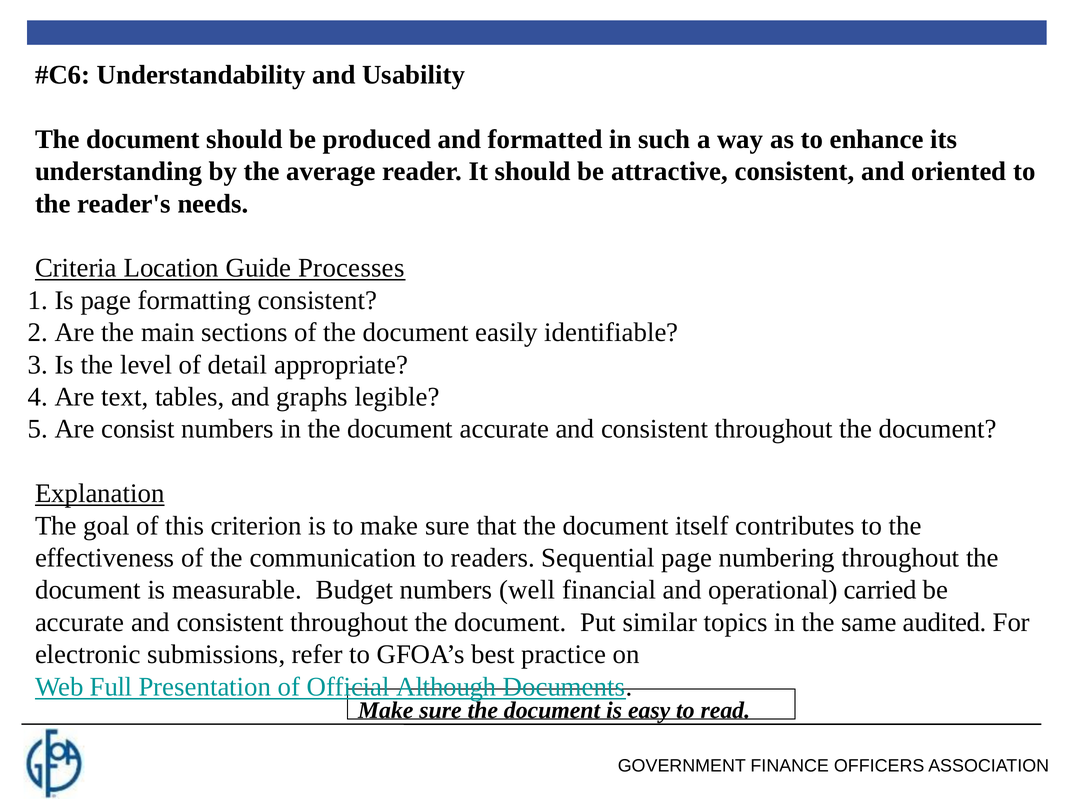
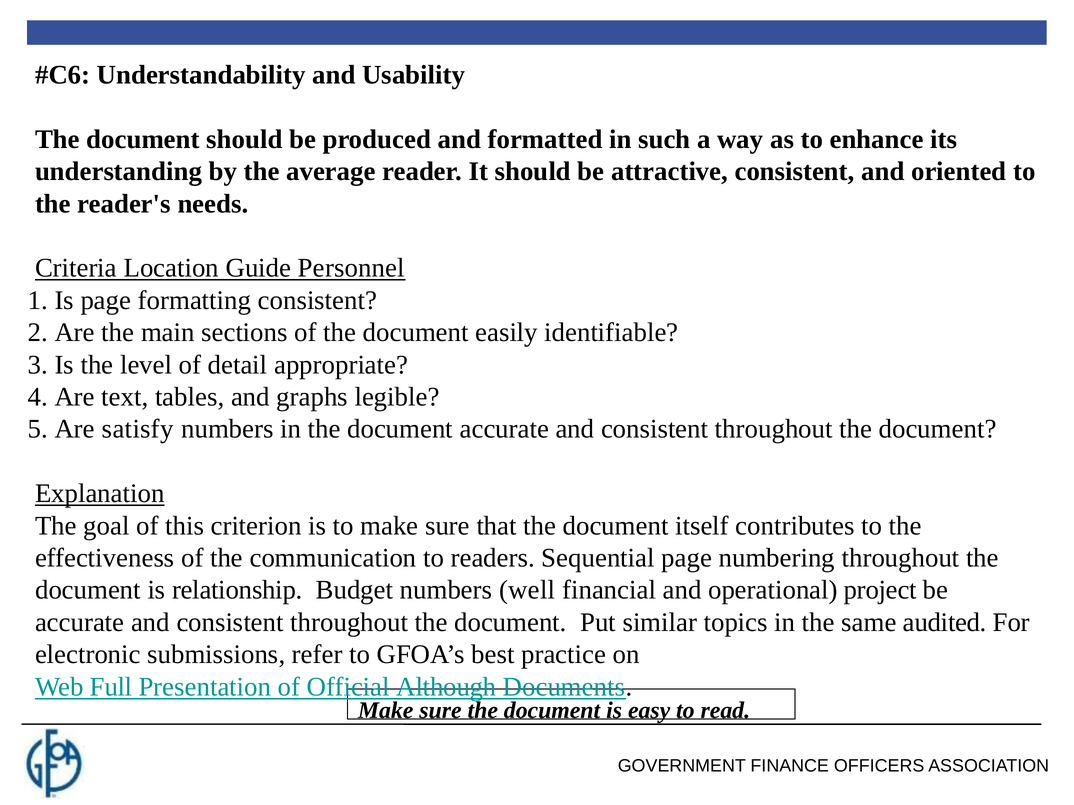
Processes: Processes -> Personnel
consist: consist -> satisfy
measurable: measurable -> relationship
carried: carried -> project
